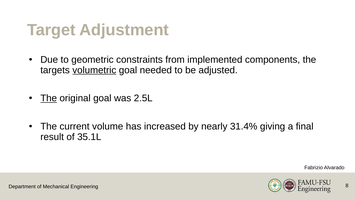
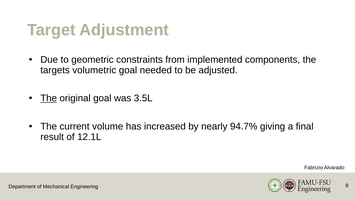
volumetric underline: present -> none
2.5L: 2.5L -> 3.5L
31.4%: 31.4% -> 94.7%
35.1L: 35.1L -> 12.1L
